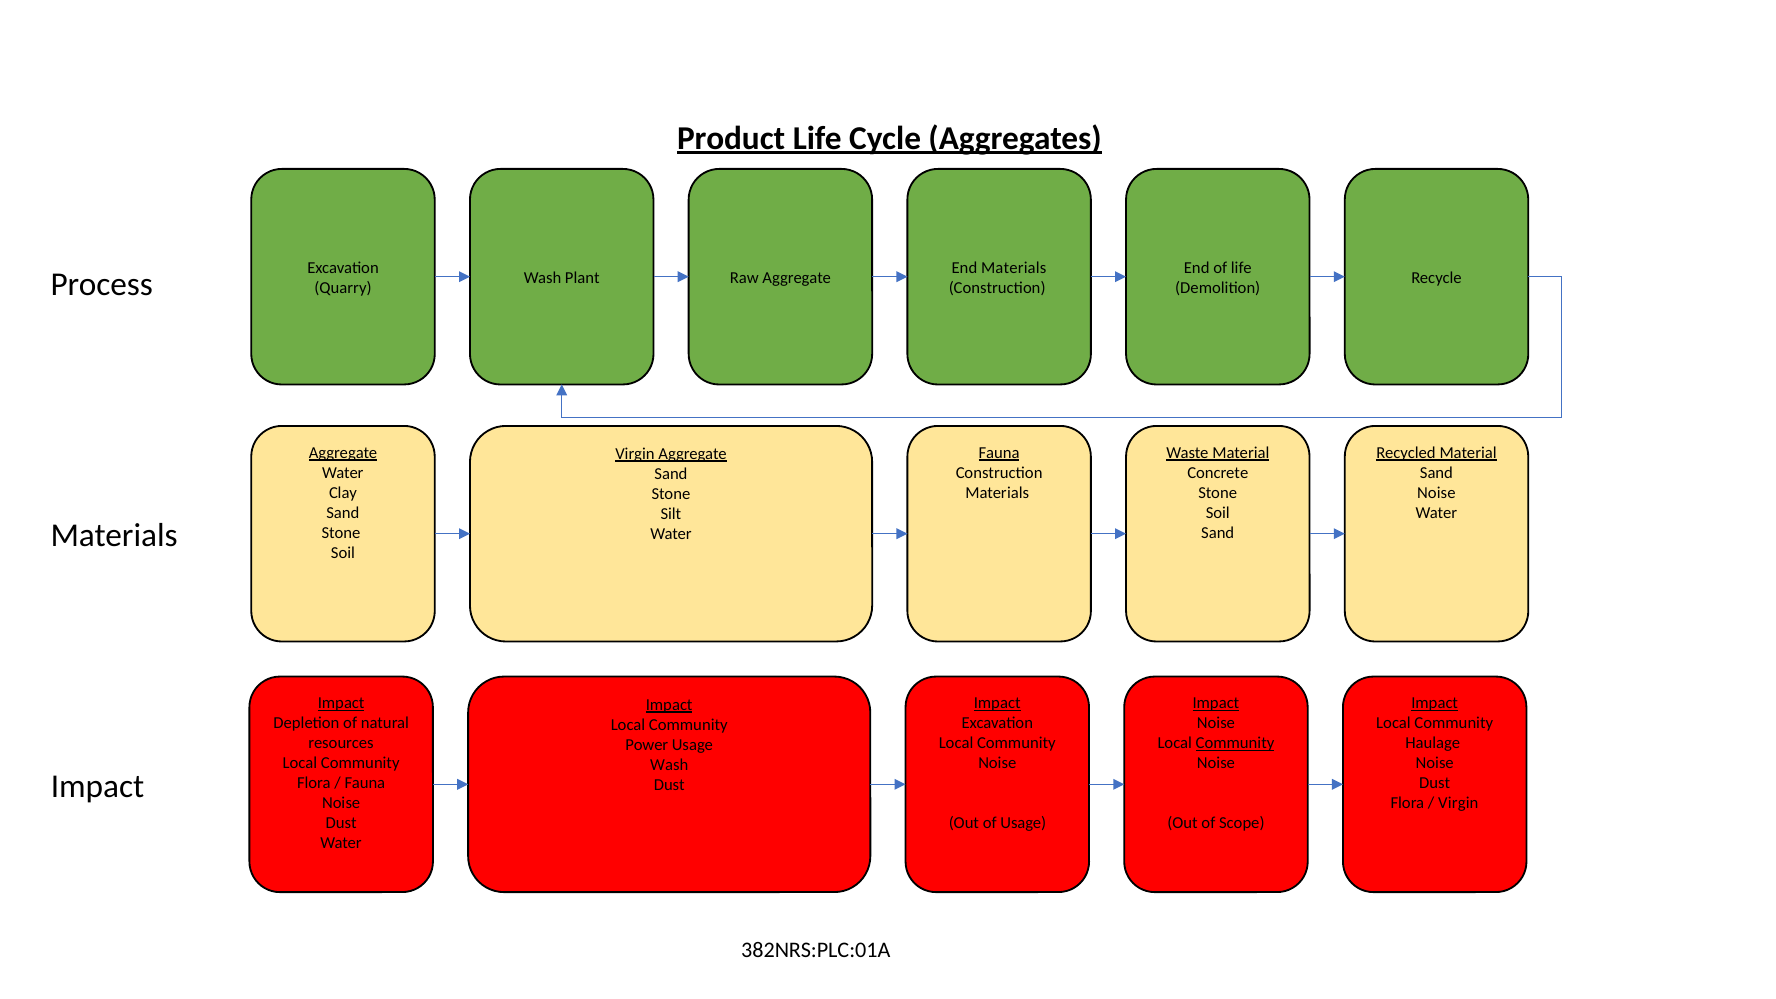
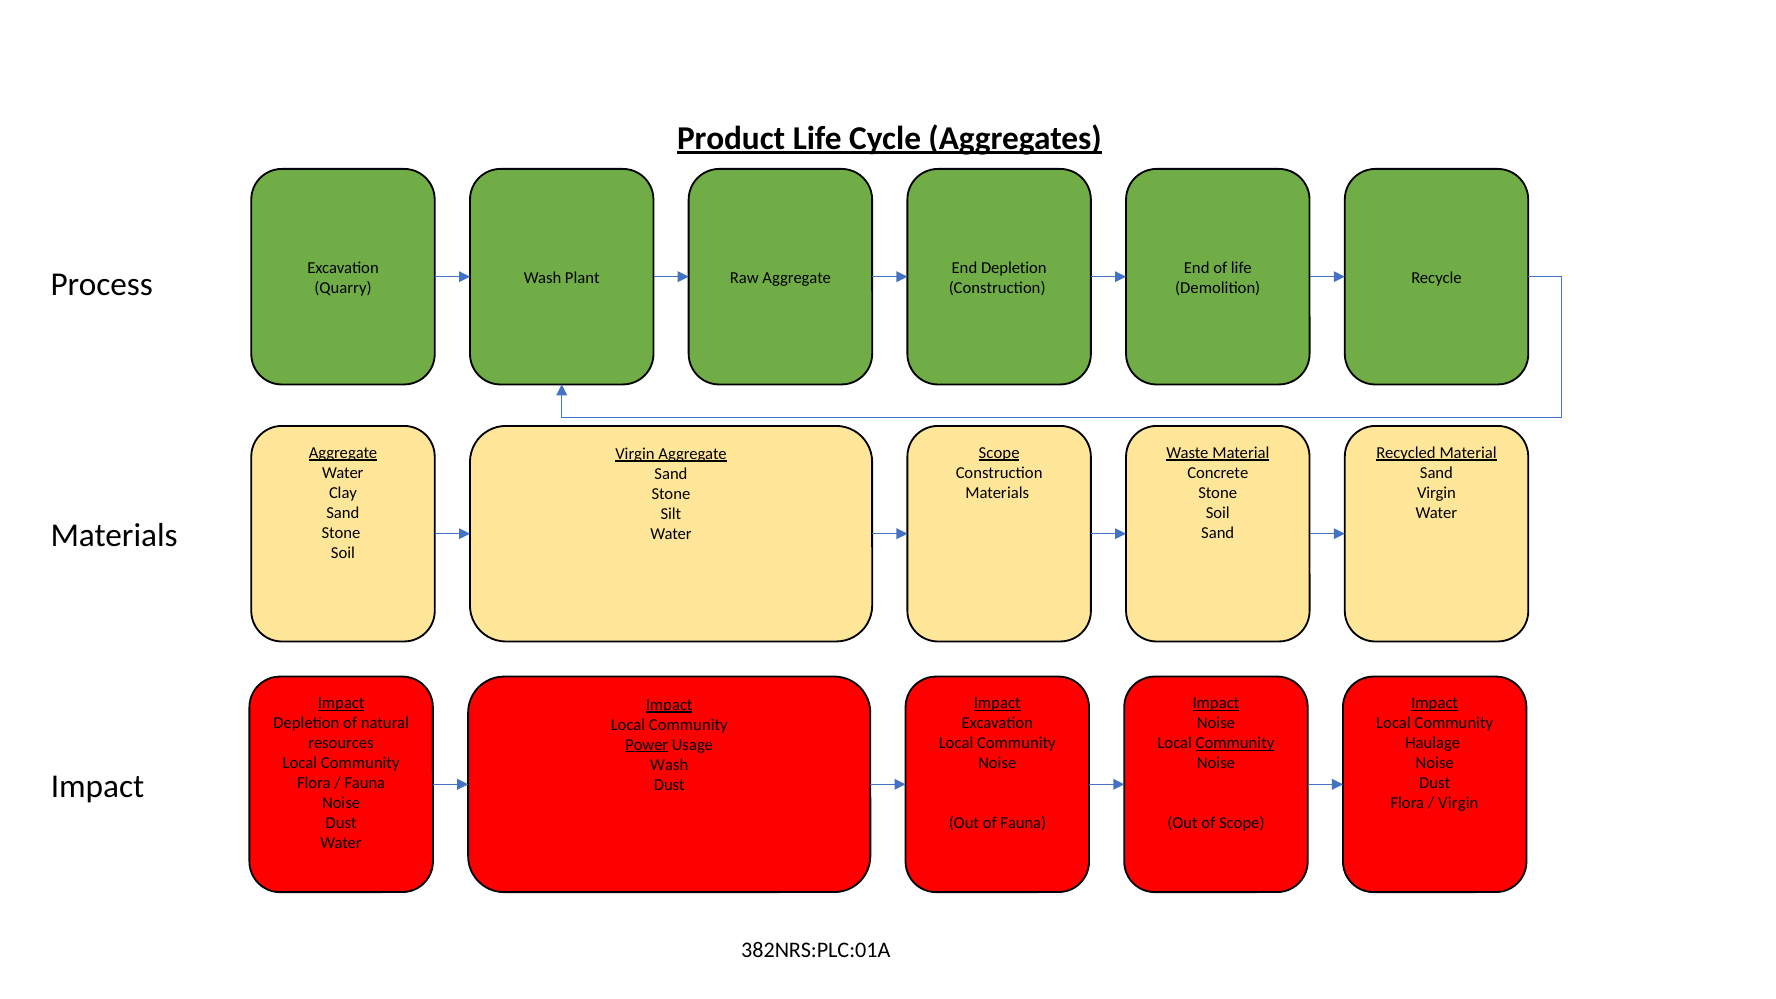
End Materials: Materials -> Depletion
Fauna at (999, 453): Fauna -> Scope
Noise at (1436, 493): Noise -> Virgin
Power underline: none -> present
of Usage: Usage -> Fauna
